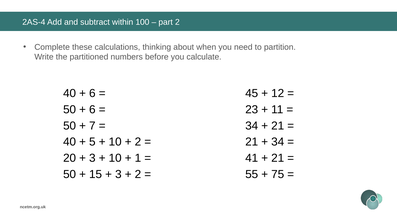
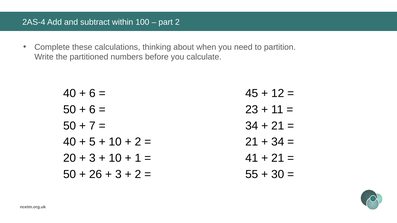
15: 15 -> 26
75: 75 -> 30
